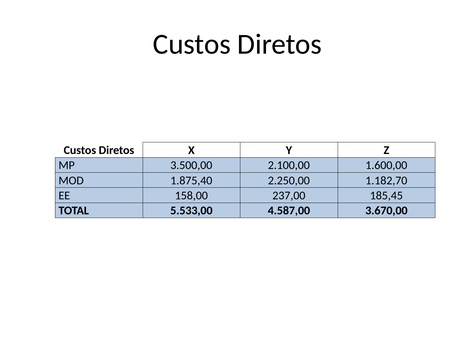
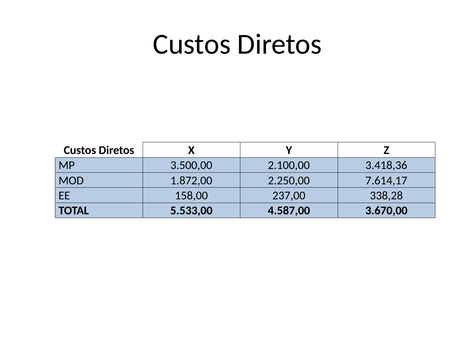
1.600,00: 1.600,00 -> 3.418,36
1.875,40: 1.875,40 -> 1.872,00
1.182,70: 1.182,70 -> 7.614,17
185,45: 185,45 -> 338,28
